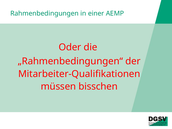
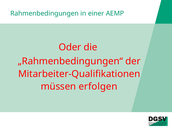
bisschen: bisschen -> erfolgen
